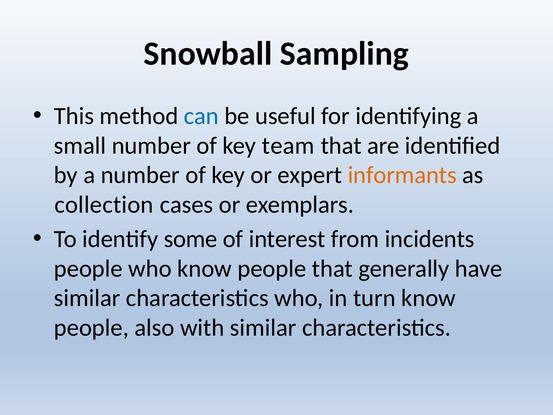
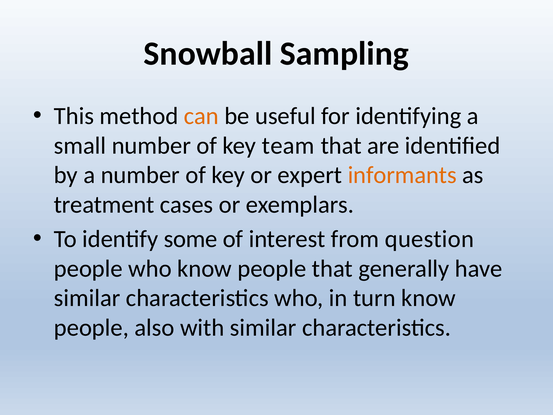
can colour: blue -> orange
collection: collection -> treatment
incidents: incidents -> question
